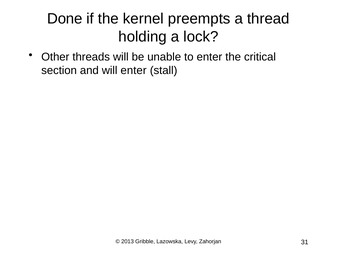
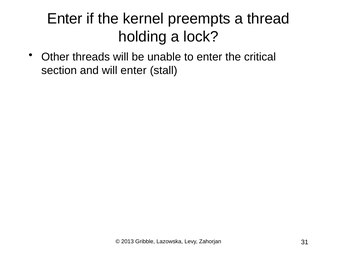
Done at (65, 19): Done -> Enter
